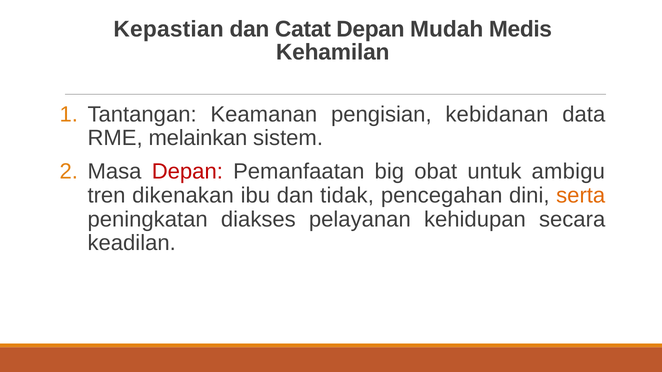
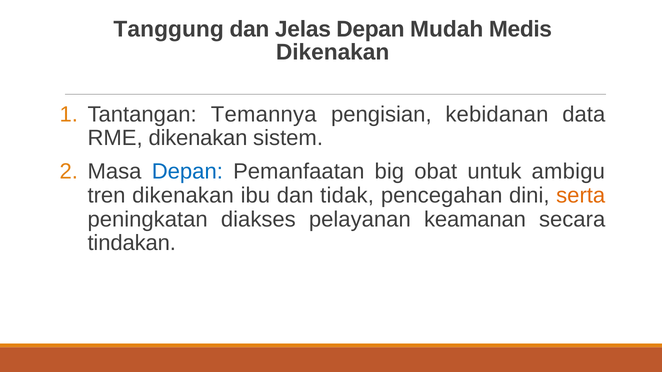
Kepastian: Kepastian -> Tanggung
Catat: Catat -> Jelas
Kehamilan at (333, 52): Kehamilan -> Dikenakan
Keamanan: Keamanan -> Temannya
RME melainkan: melainkan -> dikenakan
Depan at (187, 172) colour: red -> blue
kehidupan: kehidupan -> keamanan
keadilan: keadilan -> tindakan
